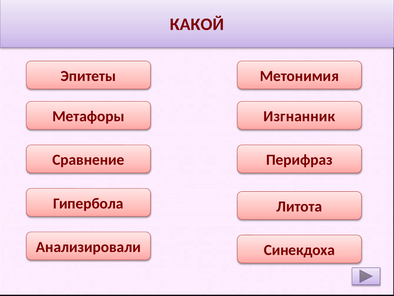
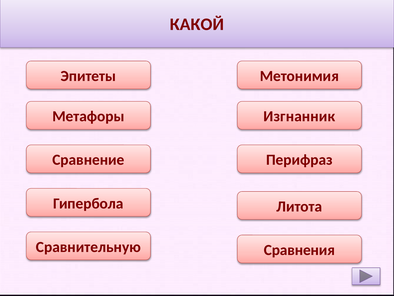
Анализировали: Анализировали -> Сравнительную
Синекдоха: Синекдоха -> Сравнения
